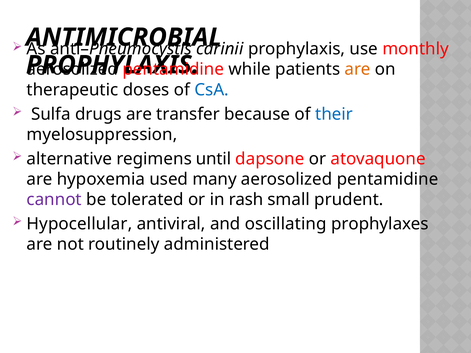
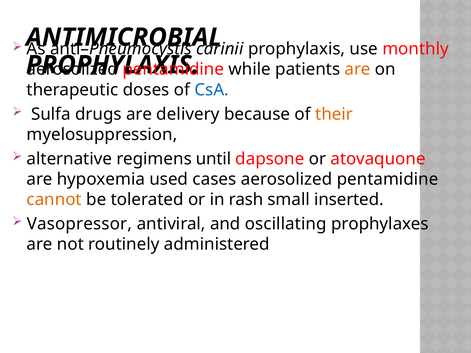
transfer: transfer -> delivery
their colour: blue -> orange
many: many -> cases
cannot colour: purple -> orange
prudent: prudent -> inserted
Hypocellular: Hypocellular -> Vasopressor
